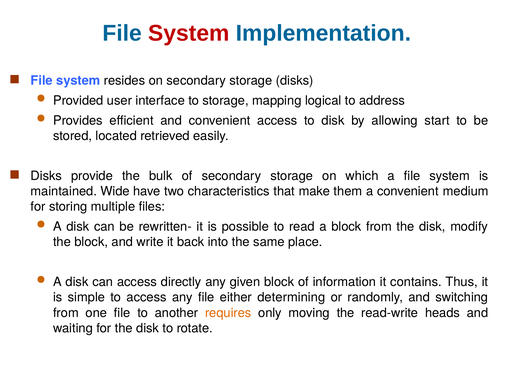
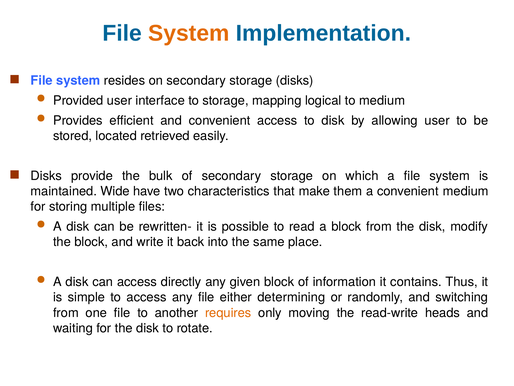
System at (189, 33) colour: red -> orange
to address: address -> medium
allowing start: start -> user
